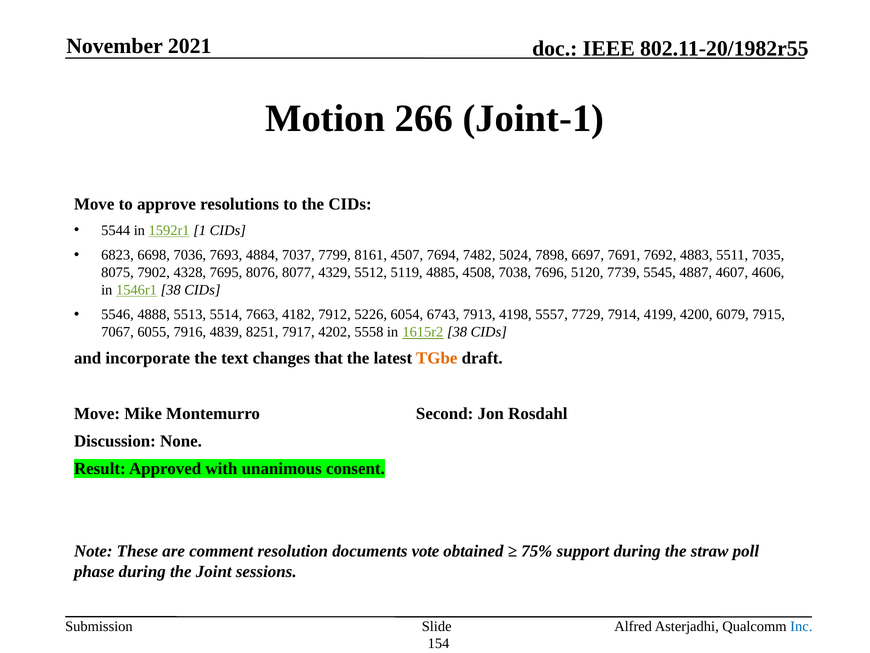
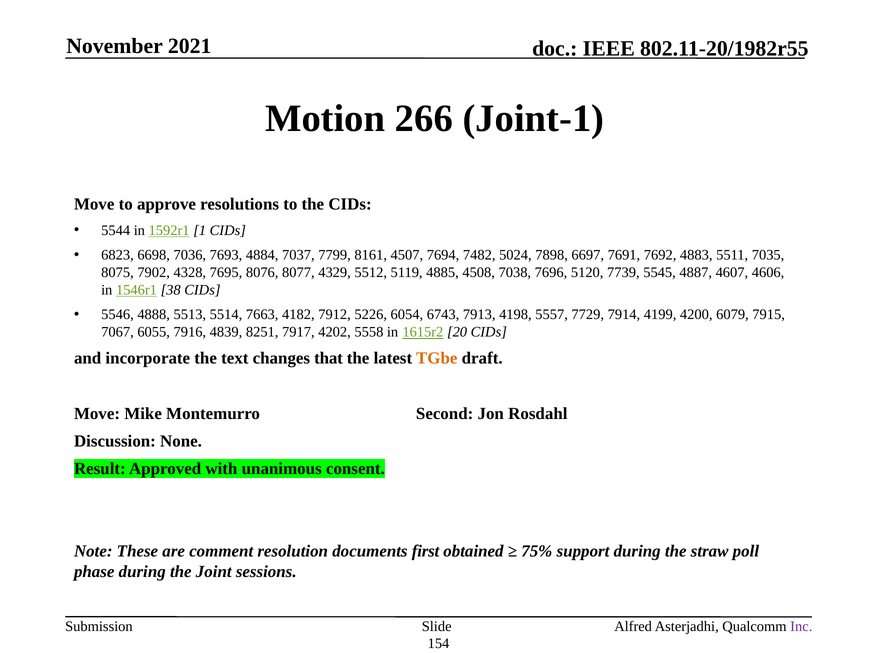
1615r2 38: 38 -> 20
vote: vote -> first
Inc colour: blue -> purple
